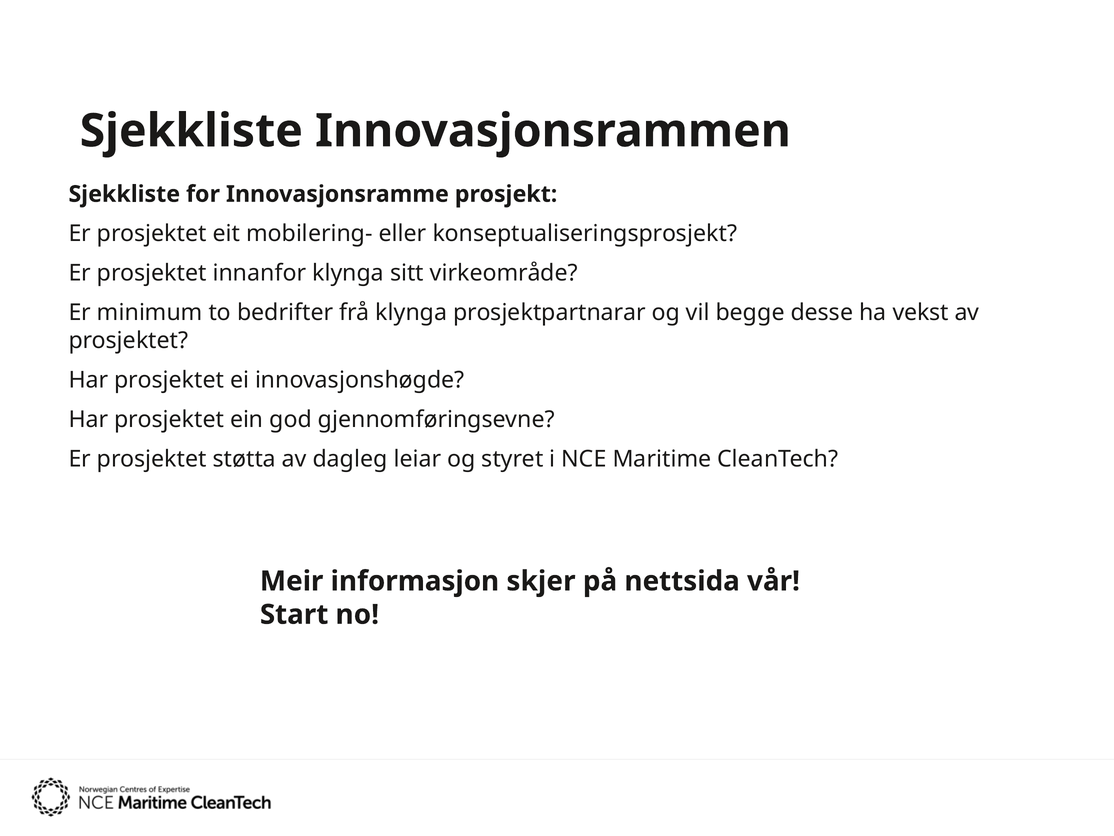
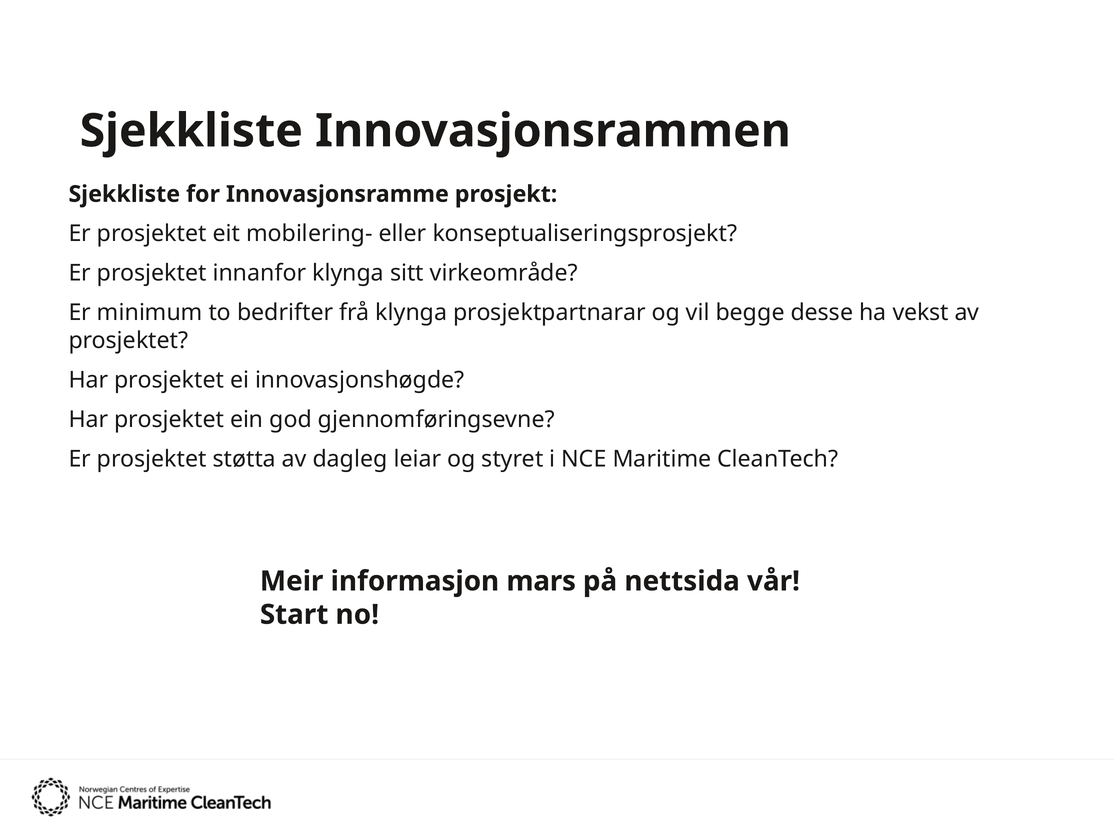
skjer: skjer -> mars
